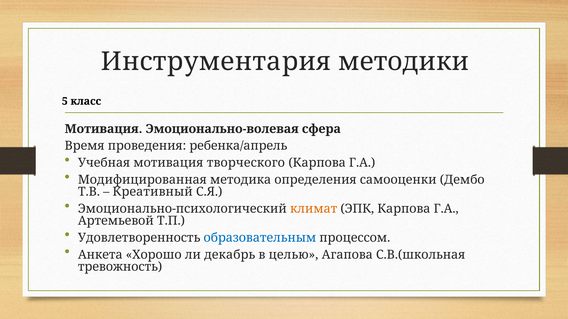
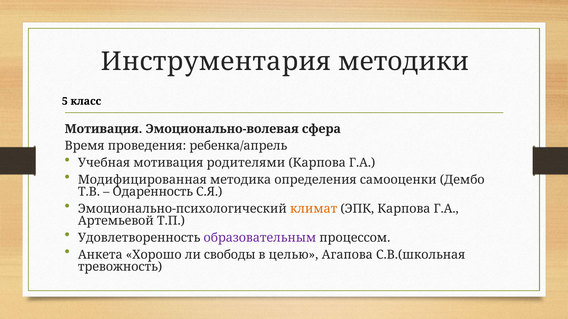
творческого: творческого -> родителями
Креативный: Креативный -> Одаренность
образовательным colour: blue -> purple
декабрь: декабрь -> свободы
